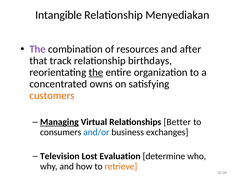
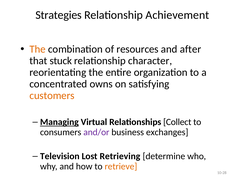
Intangible: Intangible -> Strategies
Menyediakan: Menyediakan -> Achievement
The at (38, 49) colour: purple -> orange
track: track -> stuck
birthdays: birthdays -> character
the at (96, 72) underline: present -> none
Better: Better -> Collect
and/or colour: blue -> purple
Evaluation: Evaluation -> Retrieving
